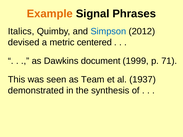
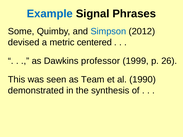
Example colour: orange -> blue
Italics: Italics -> Some
document: document -> professor
71: 71 -> 26
1937: 1937 -> 1990
